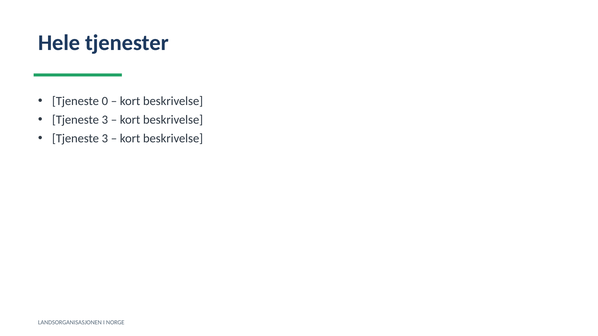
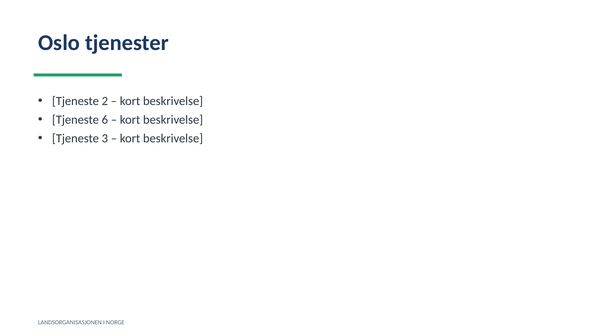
Hele: Hele -> Oslo
0: 0 -> 2
3 at (105, 120): 3 -> 6
